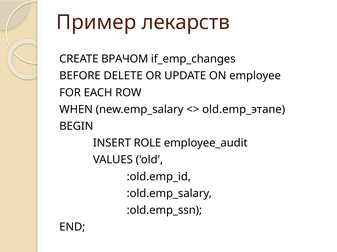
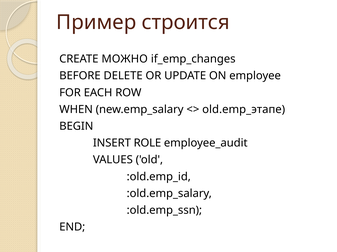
лекарств: лекарств -> строится
ВРАЧОМ: ВРАЧОМ -> МОЖНО
